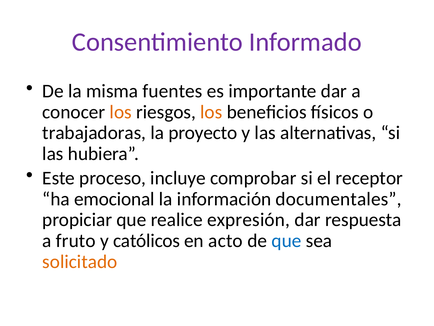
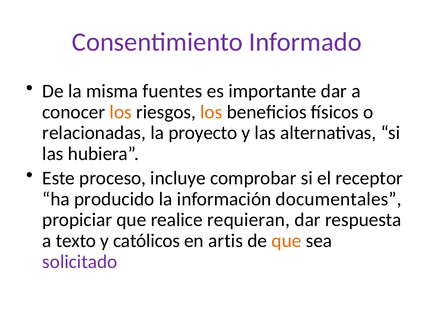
trabajadoras: trabajadoras -> relacionadas
emocional: emocional -> producido
expresión: expresión -> requieran
fruto: fruto -> texto
acto: acto -> artis
que at (286, 240) colour: blue -> orange
solicitado colour: orange -> purple
